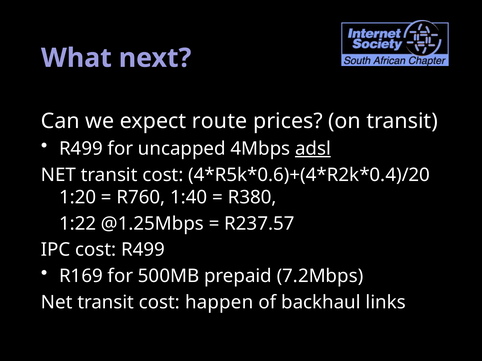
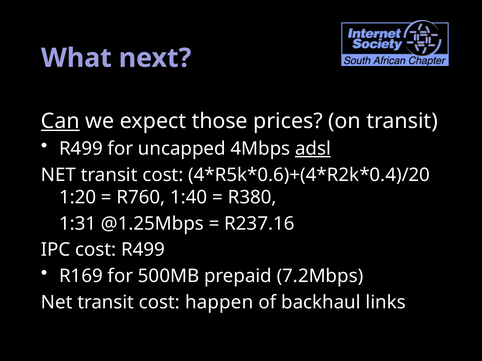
Can underline: none -> present
route: route -> those
1:22: 1:22 -> 1:31
R237.57: R237.57 -> R237.16
